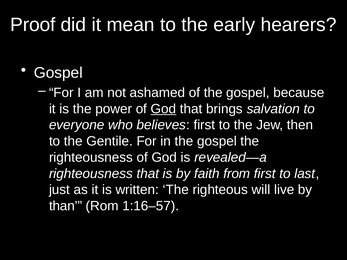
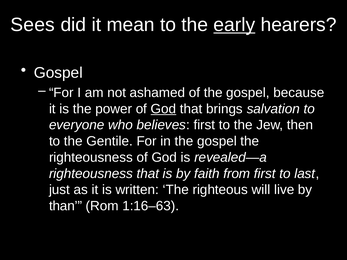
Proof: Proof -> Sees
early underline: none -> present
1:16–57: 1:16–57 -> 1:16–63
